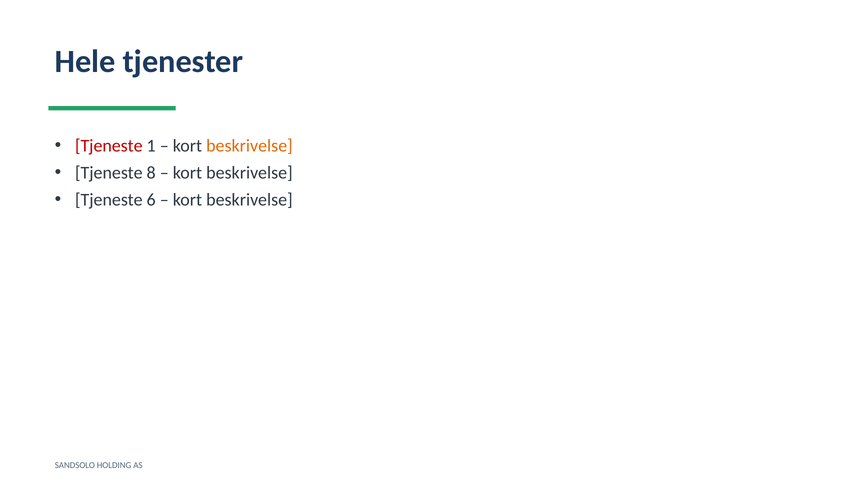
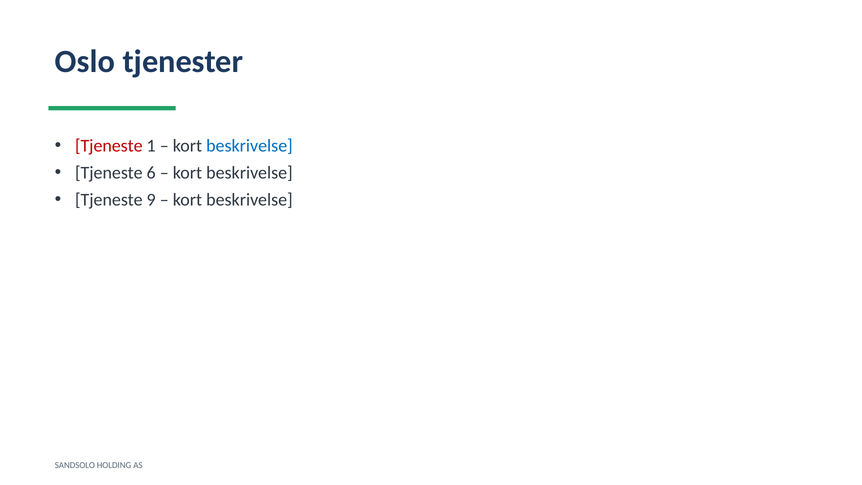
Hele: Hele -> Oslo
beskrivelse at (249, 146) colour: orange -> blue
8: 8 -> 6
6: 6 -> 9
